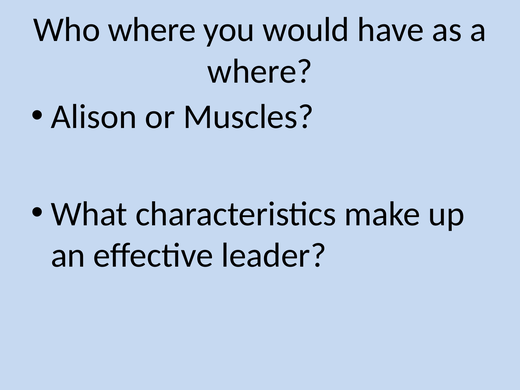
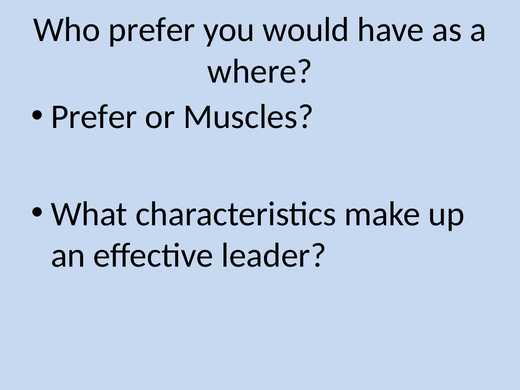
Who where: where -> prefer
Alison at (94, 117): Alison -> Prefer
